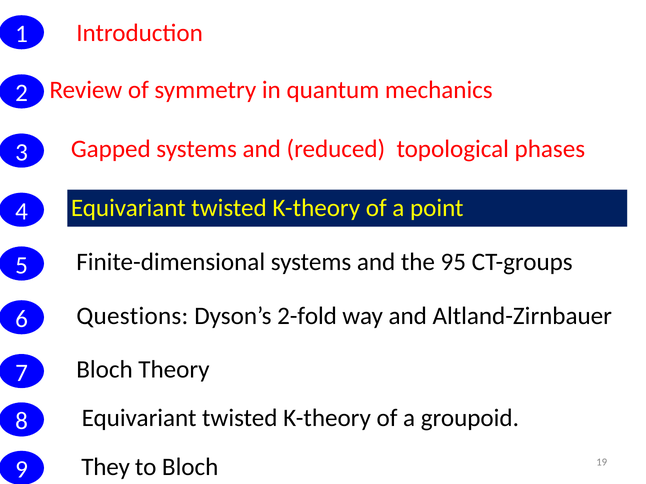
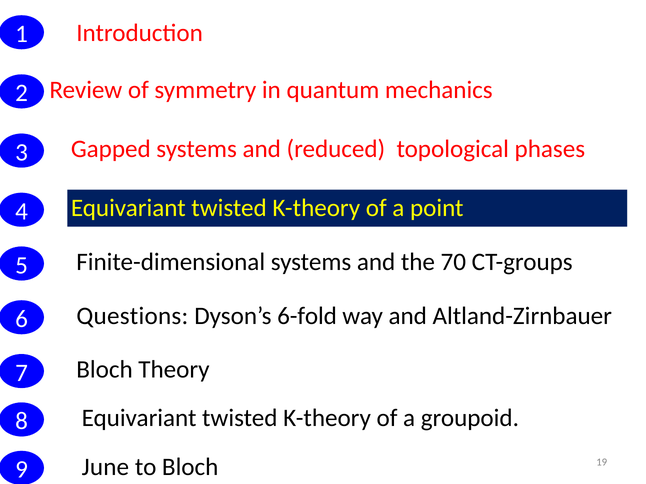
95: 95 -> 70
2-fold: 2-fold -> 6-fold
They: They -> June
